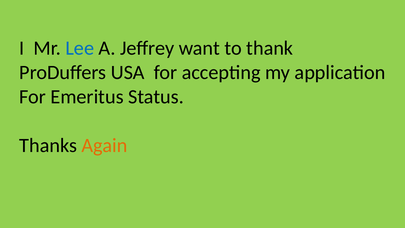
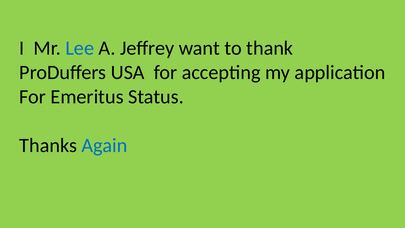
Again colour: orange -> blue
